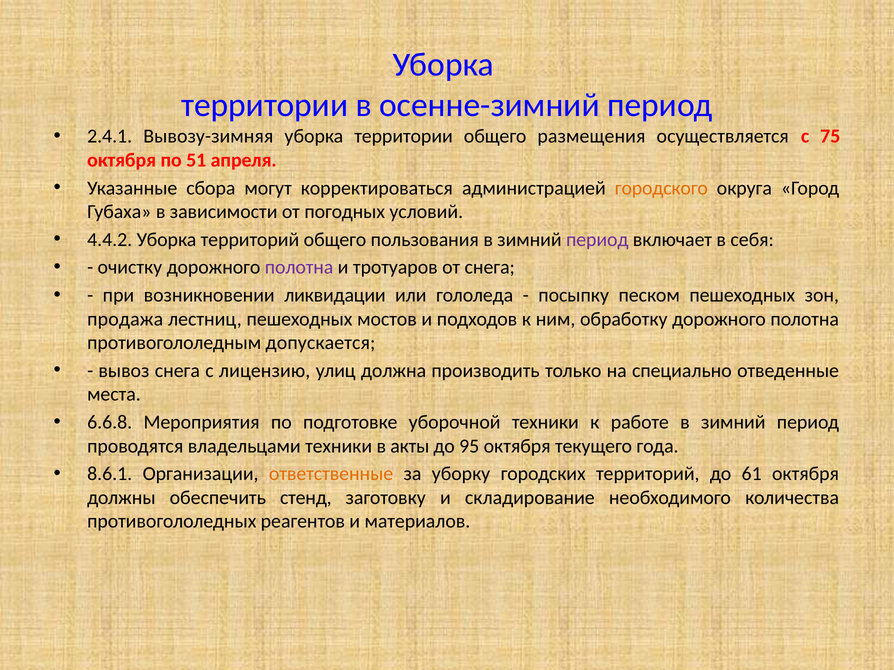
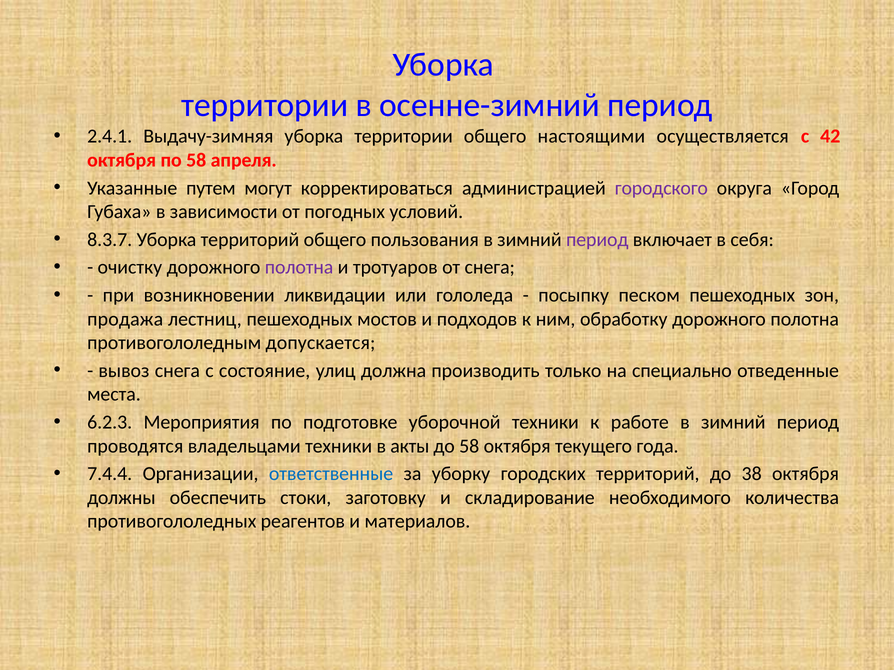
Вывозу-зимняя: Вывозу-зимняя -> Выдачу-зимняя
размещения: размещения -> настоящими
75: 75 -> 42
по 51: 51 -> 58
сбора: сбора -> путем
городского colour: orange -> purple
4.4.2: 4.4.2 -> 8.3.7
лицензию: лицензию -> состояние
6.6.8: 6.6.8 -> 6.2.3
до 95: 95 -> 58
8.6.1: 8.6.1 -> 7.4.4
ответственные colour: orange -> blue
61: 61 -> 38
стенд: стенд -> стоки
